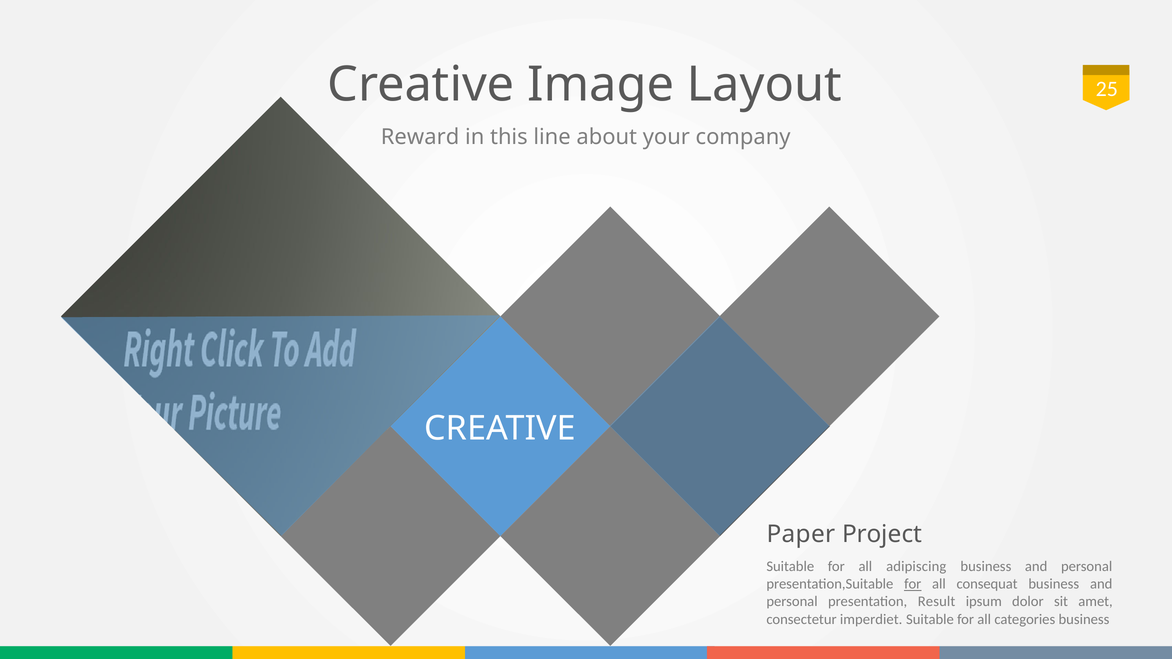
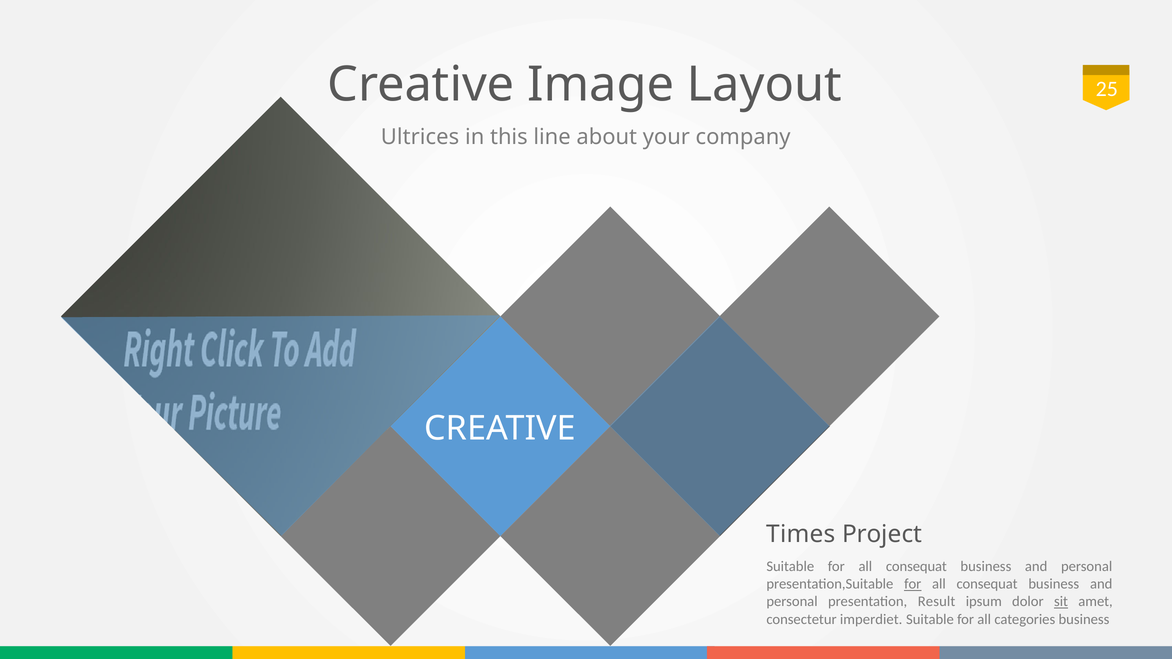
Reward: Reward -> Ultrices
Paper: Paper -> Times
Suitable for all adipiscing: adipiscing -> consequat
sit underline: none -> present
